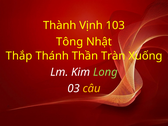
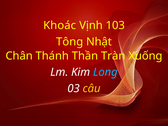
Thành: Thành -> Khoác
Thắp: Thắp -> Chân
Long colour: light green -> light blue
